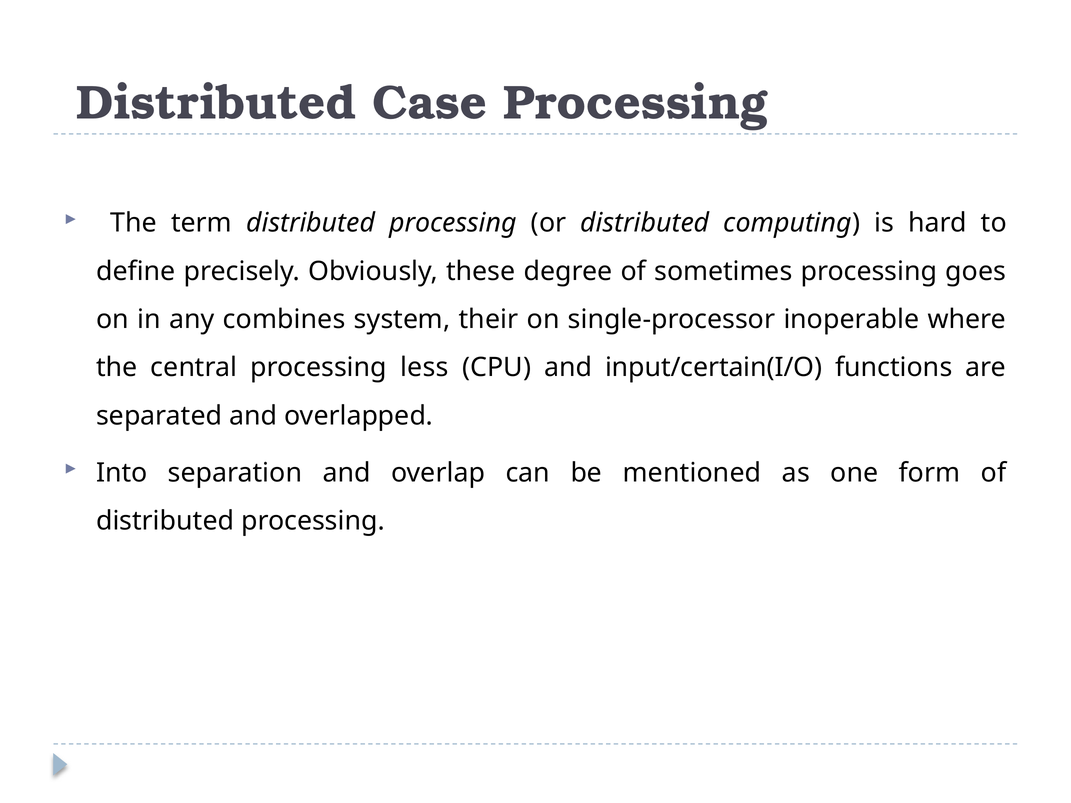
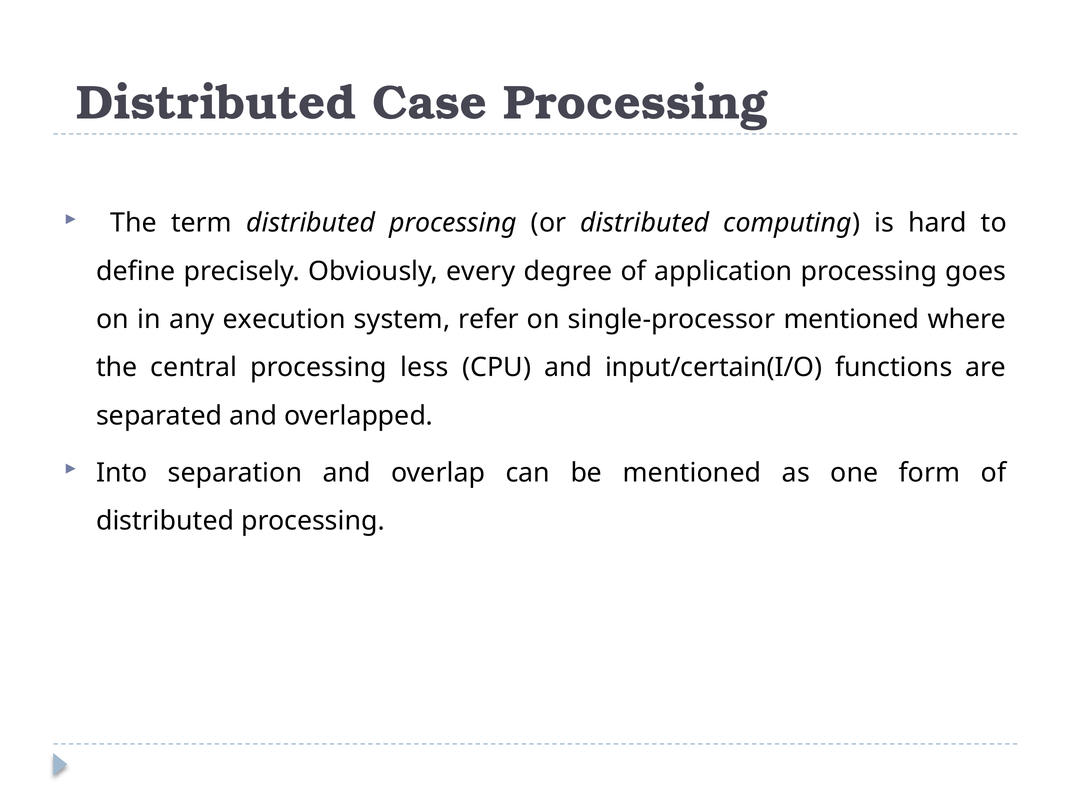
these: these -> every
sometimes: sometimes -> application
combines: combines -> execution
their: their -> refer
single-processor inoperable: inoperable -> mentioned
